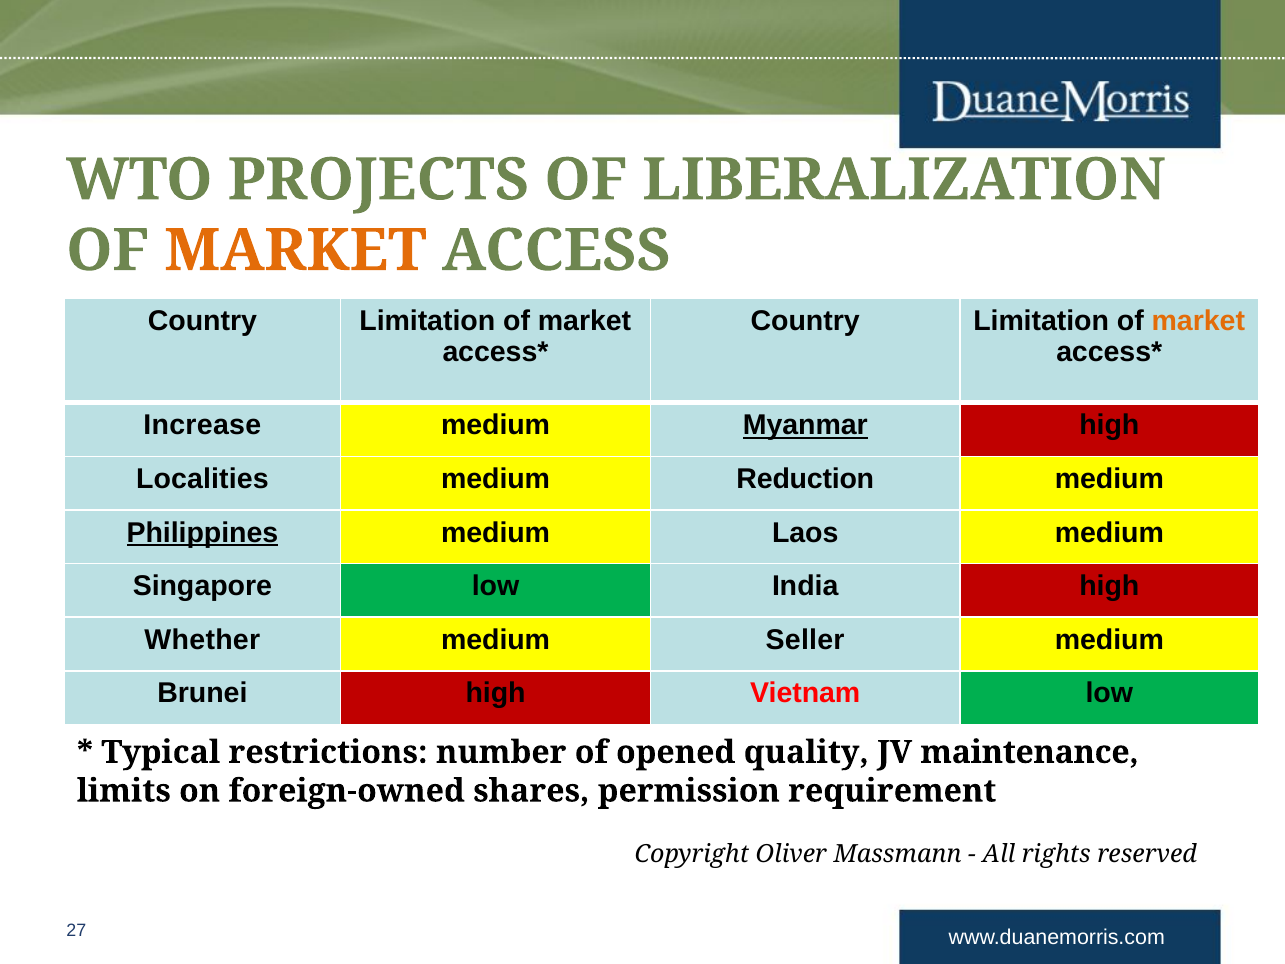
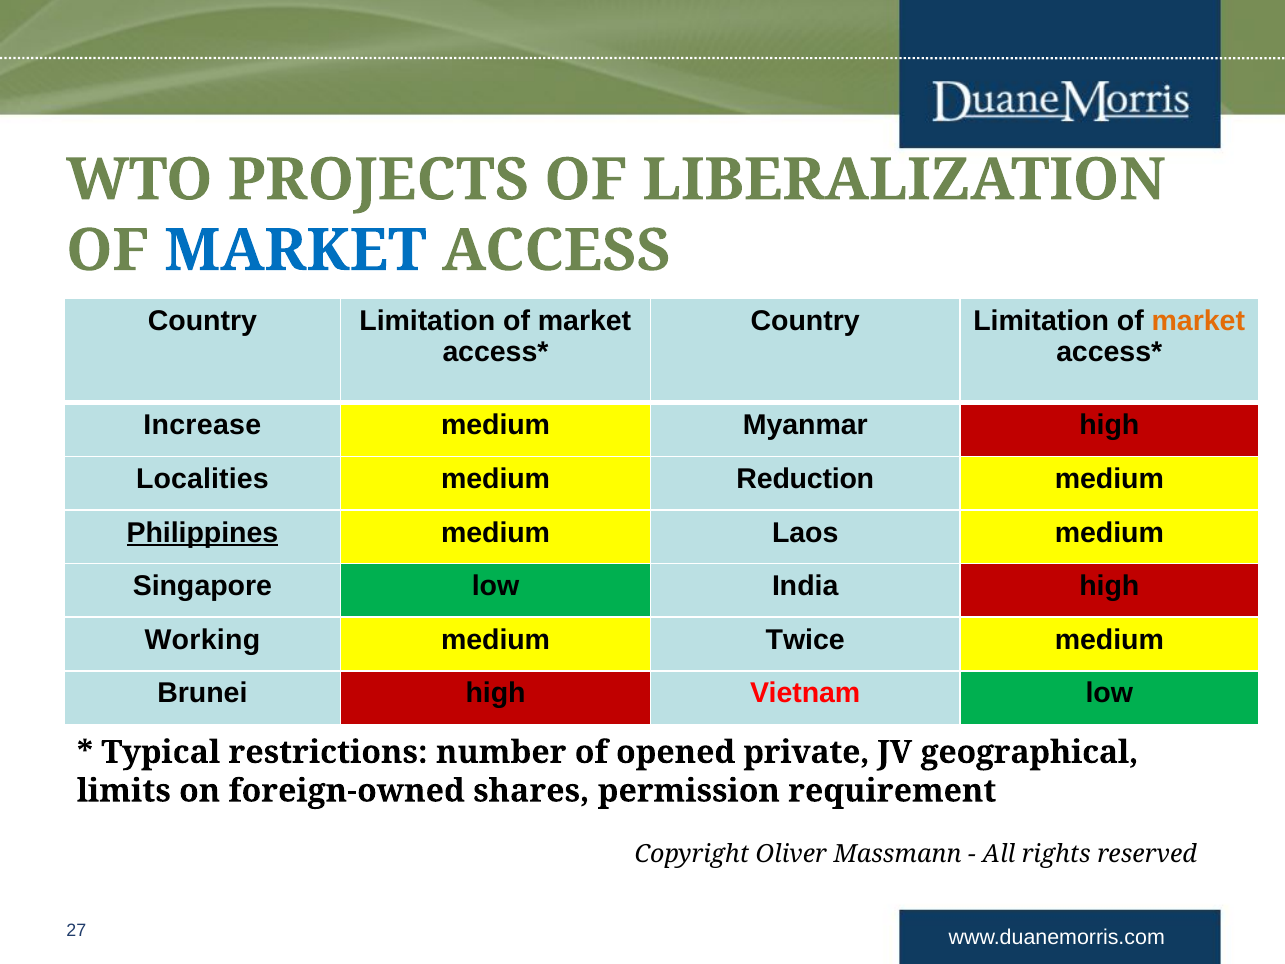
MARKET at (295, 251) colour: orange -> blue
Myanmar underline: present -> none
Whether: Whether -> Working
Seller: Seller -> Twice
quality: quality -> private
maintenance: maintenance -> geographical
